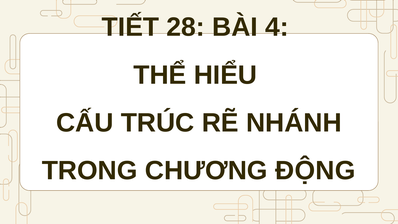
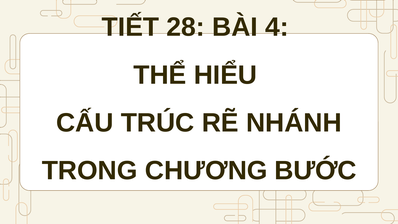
ĐỘNG: ĐỘNG -> BƯỚC
